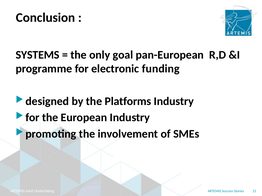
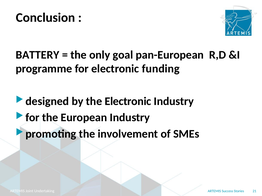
SYSTEMS: SYSTEMS -> BATTERY
the Platforms: Platforms -> Electronic
